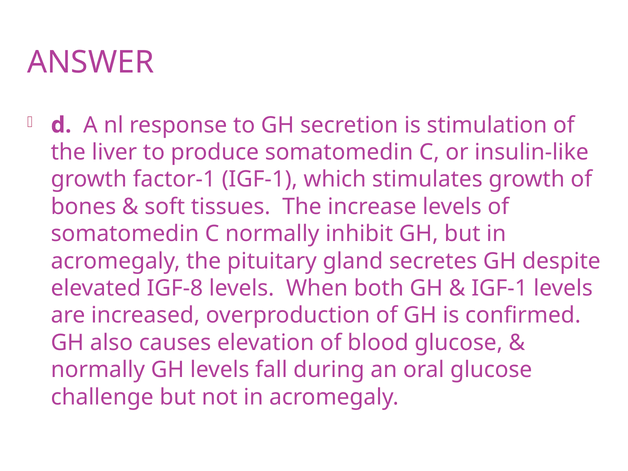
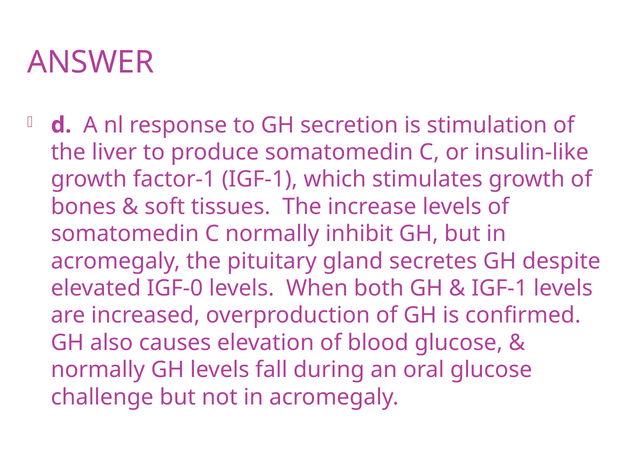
IGF-8: IGF-8 -> IGF-0
